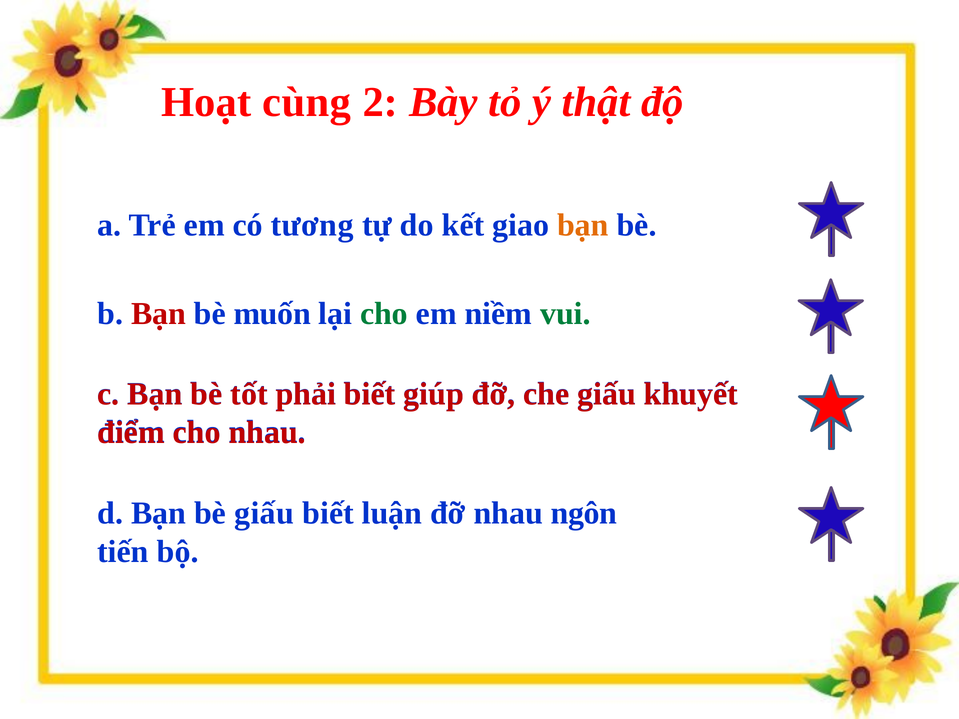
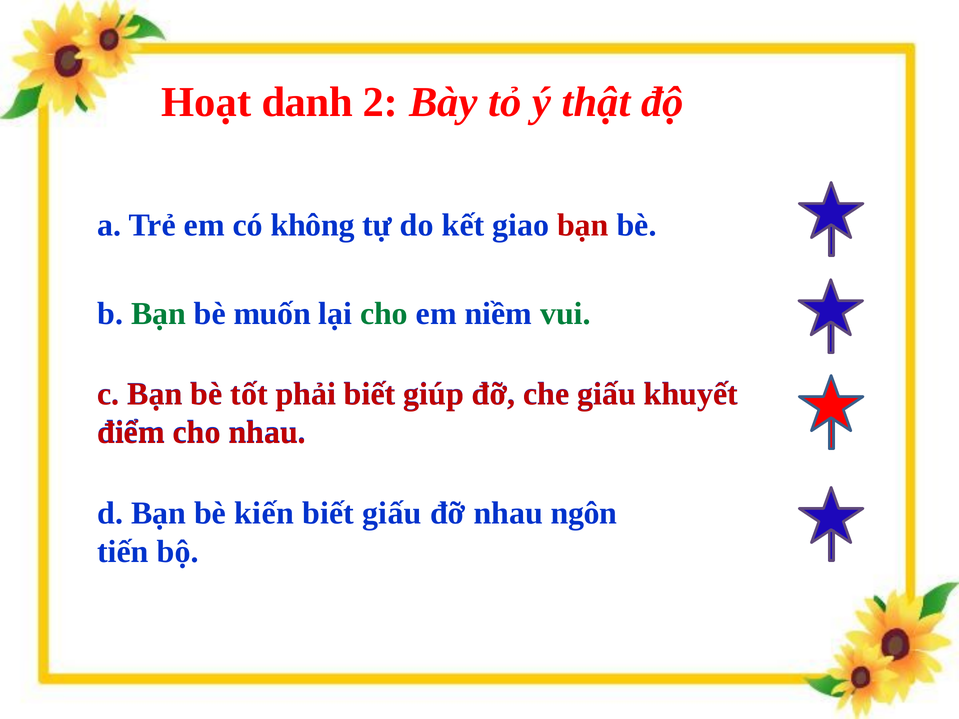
cùng: cùng -> danh
tương: tương -> không
bạn at (583, 225) colour: orange -> red
Bạn at (159, 314) colour: red -> green
bè giấu: giấu -> kiến
biết luận: luận -> giấu
